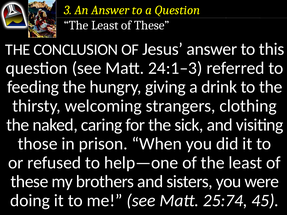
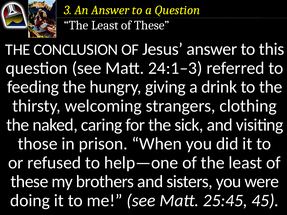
25:74: 25:74 -> 25:45
